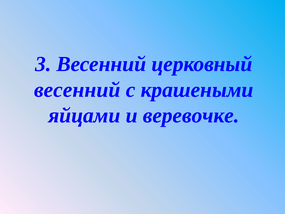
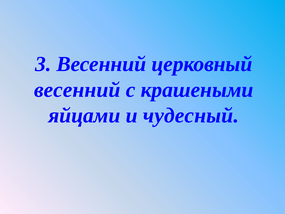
веревочке: веревочке -> чудесный
